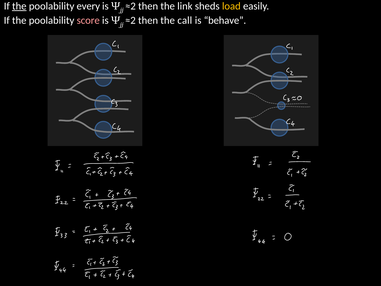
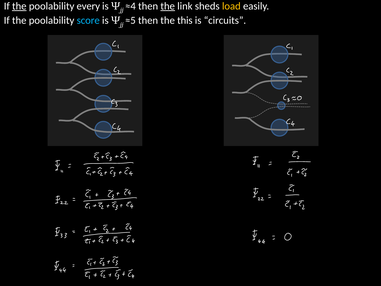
≈2 at (130, 6): ≈2 -> ≈4
the at (168, 6) underline: none -> present
score colour: pink -> light blue
≈2 at (130, 20): ≈2 -> ≈5
call: call -> this
behave: behave -> circuits
